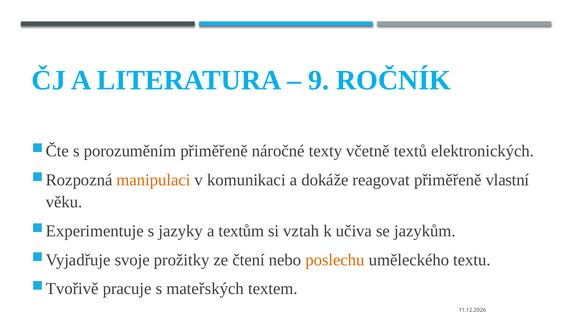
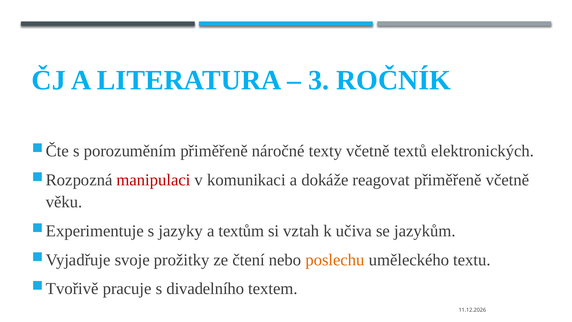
9: 9 -> 3
manipulaci colour: orange -> red
přiměřeně vlastní: vlastní -> včetně
mateřských: mateřských -> divadelního
